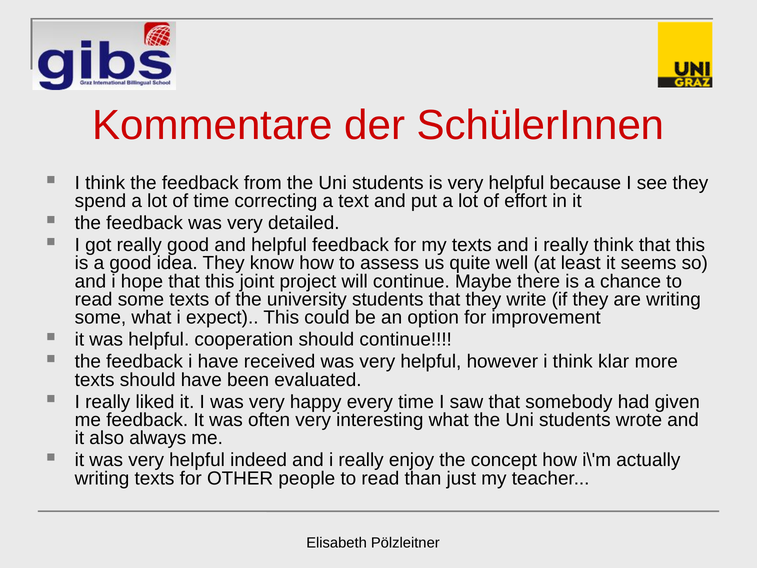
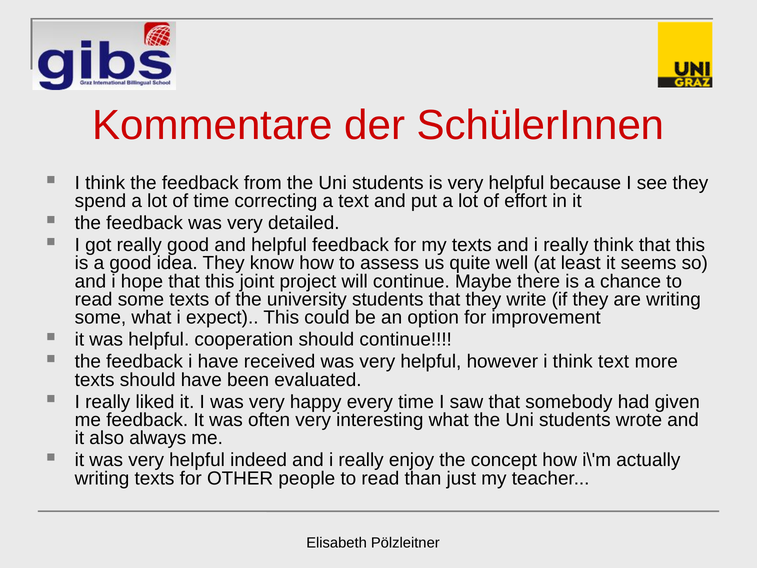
think klar: klar -> text
